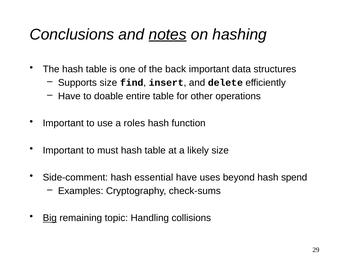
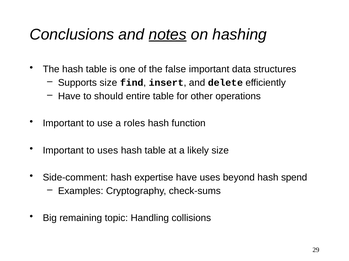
back: back -> false
doable: doable -> should
to must: must -> uses
essential: essential -> expertise
Big underline: present -> none
